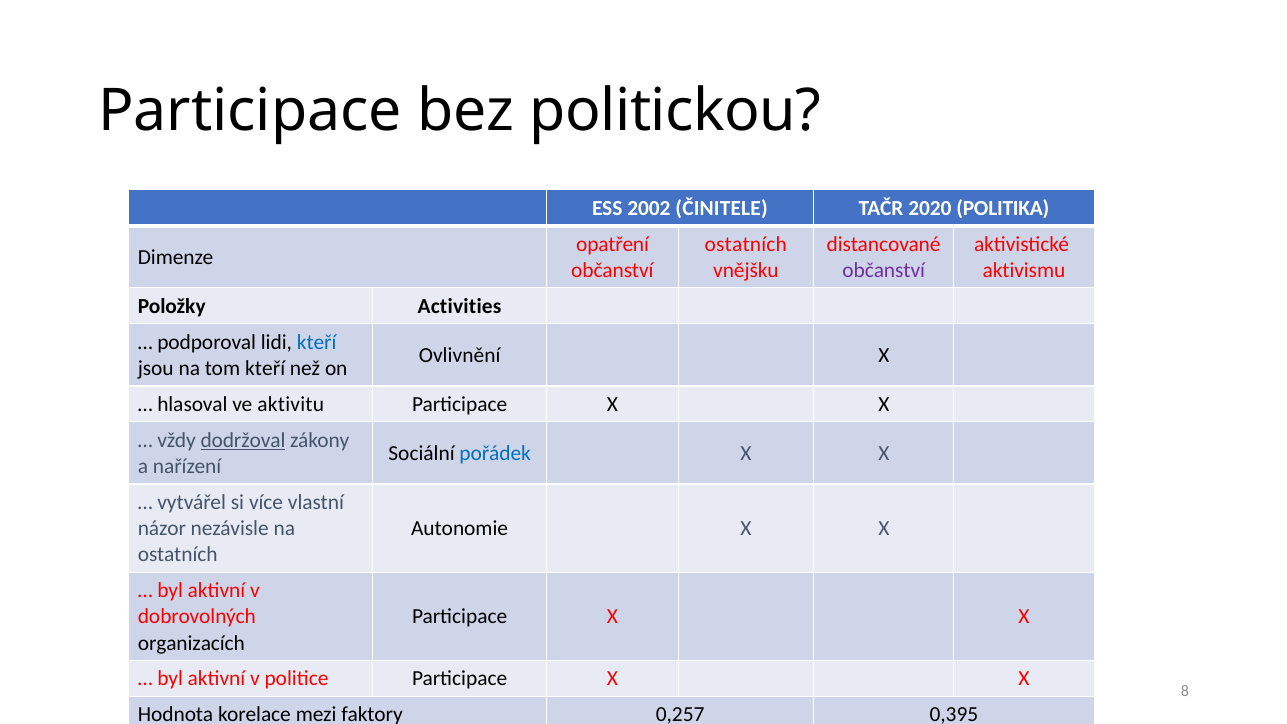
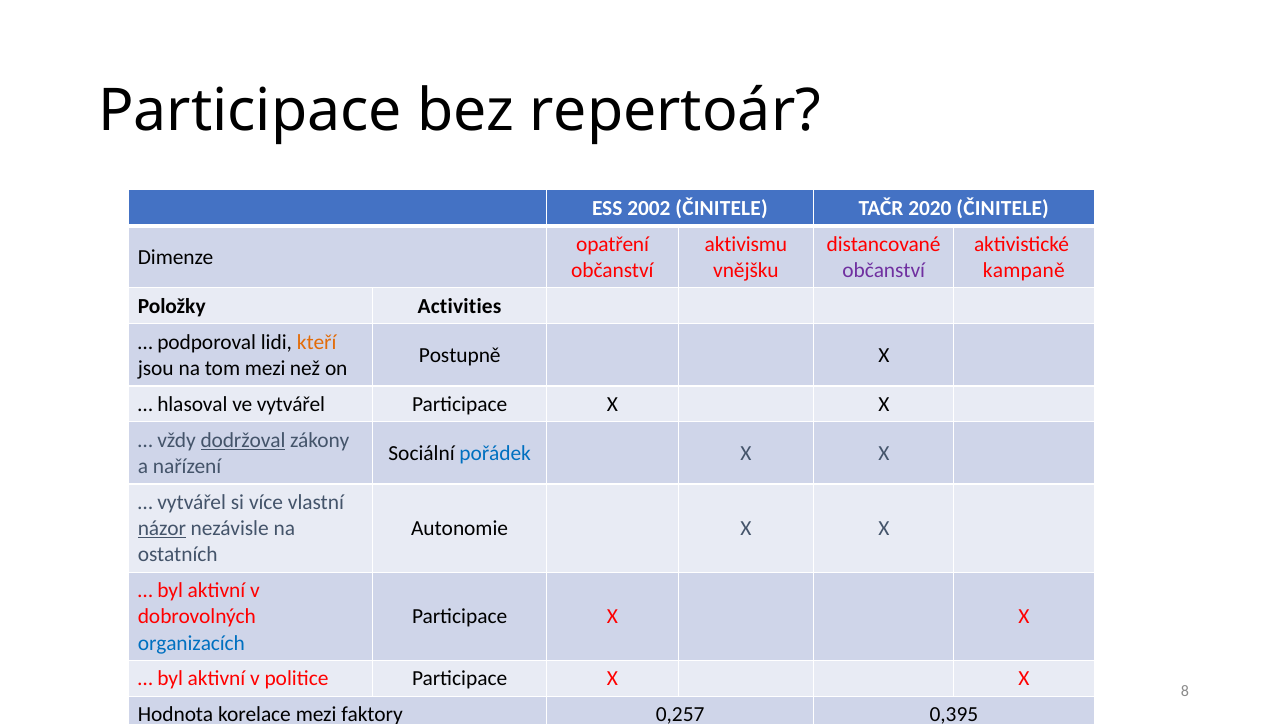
politickou: politickou -> repertoár
2020 POLITIKA: POLITIKA -> ČINITELE
ostatních at (746, 244): ostatních -> aktivismu
aktivismu: aktivismu -> kampaně
kteří at (317, 342) colour: blue -> orange
Ovlivnění: Ovlivnění -> Postupně
tom kteří: kteří -> mezi
ve aktivitu: aktivitu -> vytvářel
názor underline: none -> present
organizacích colour: black -> blue
